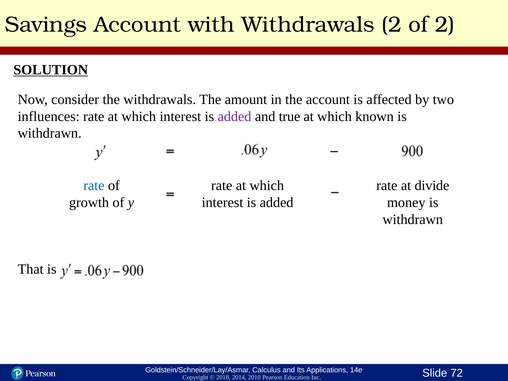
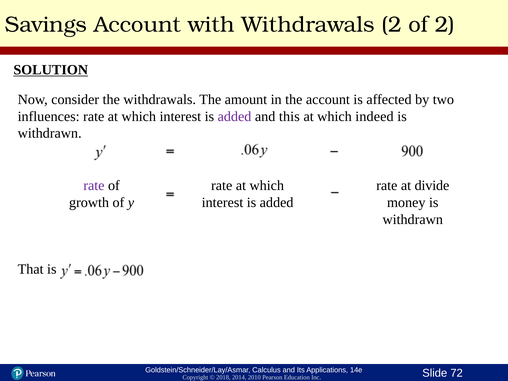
true: true -> this
known: known -> indeed
rate at (94, 186) colour: blue -> purple
